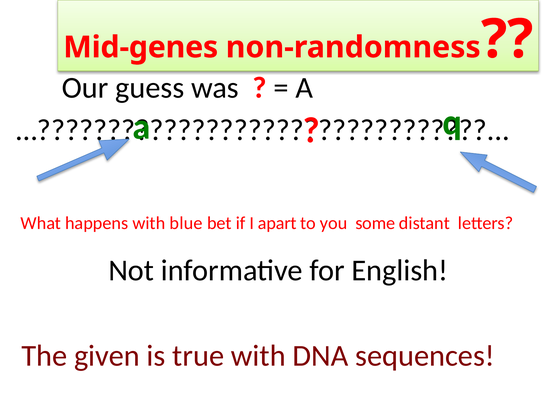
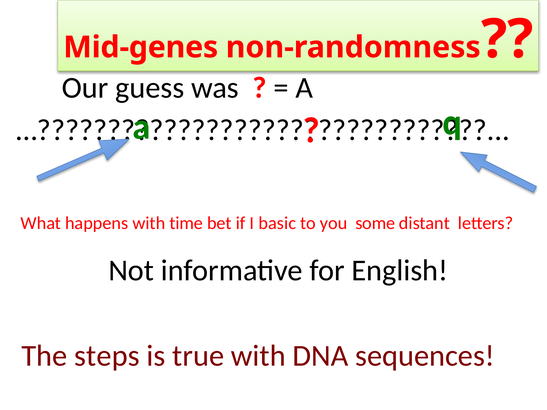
blue: blue -> time
apart: apart -> basic
given: given -> steps
